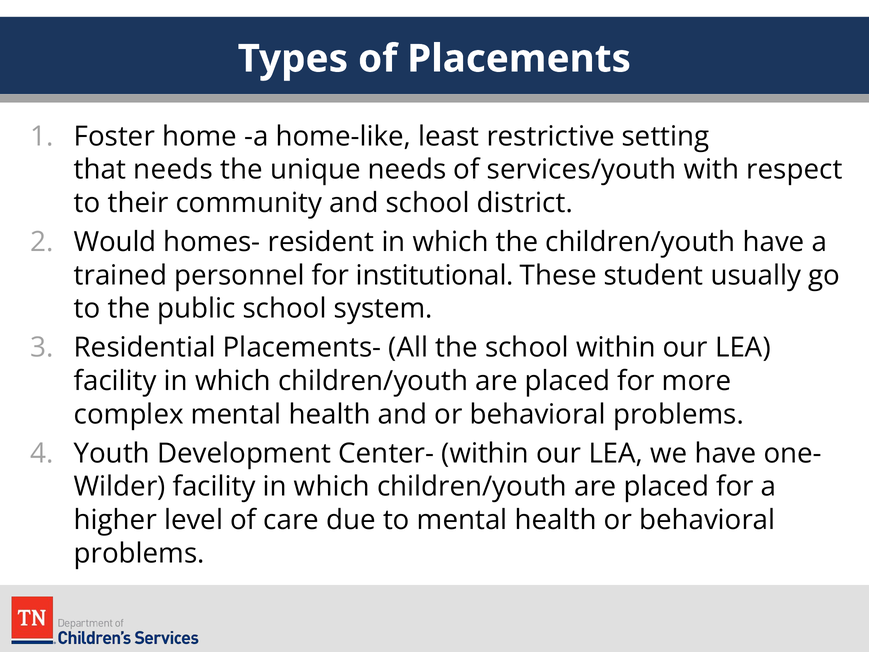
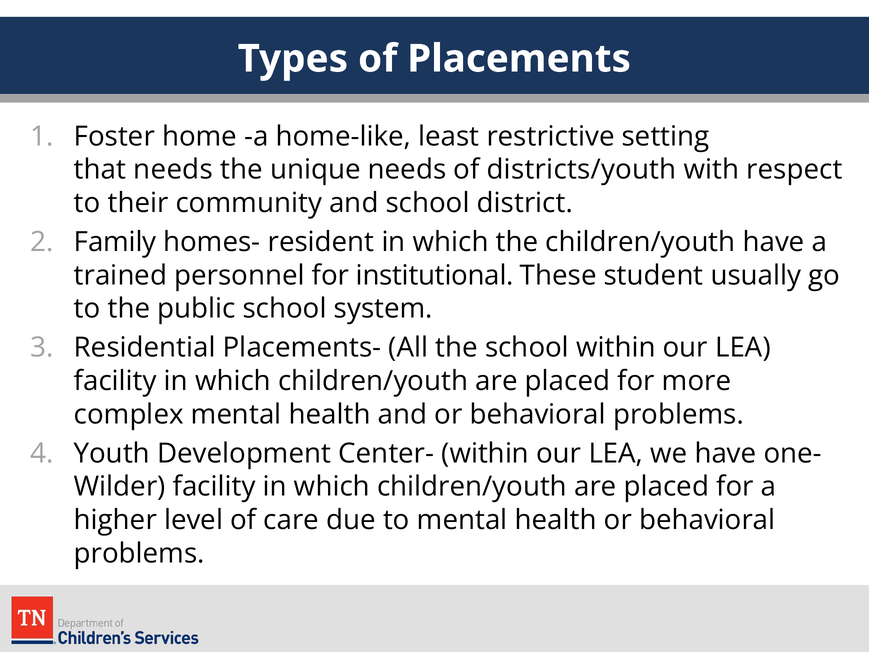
services/youth: services/youth -> districts/youth
Would: Would -> Family
